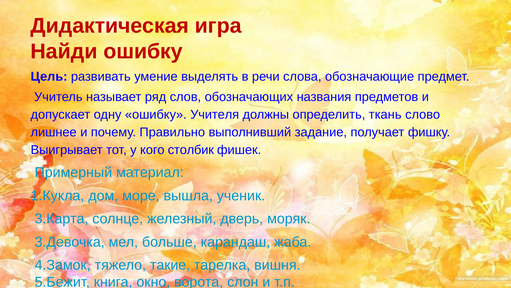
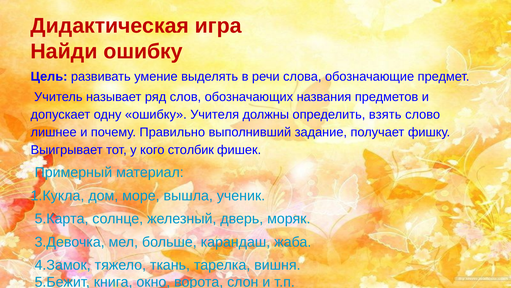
ткань: ткань -> взять
3.Карта: 3.Карта -> 5.Карта
такие: такие -> ткань
